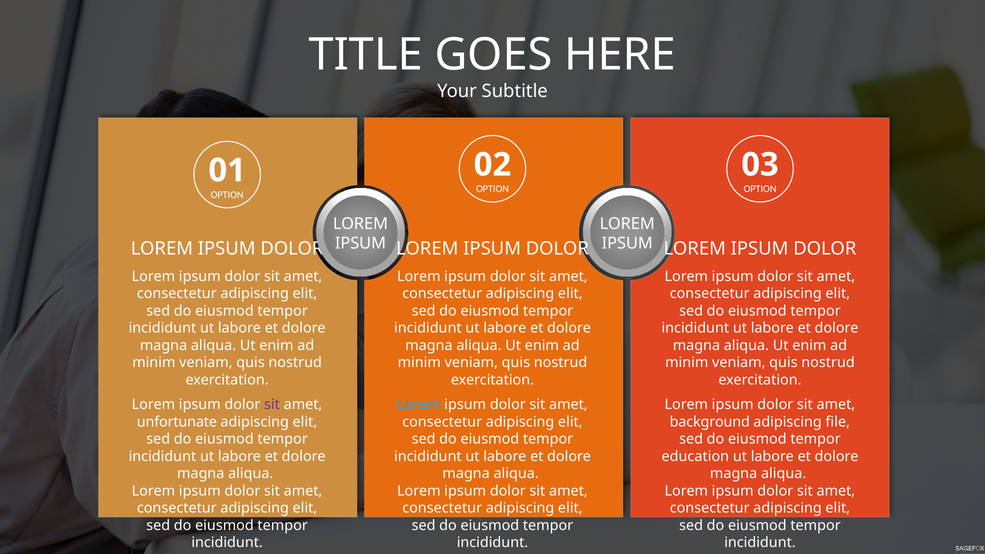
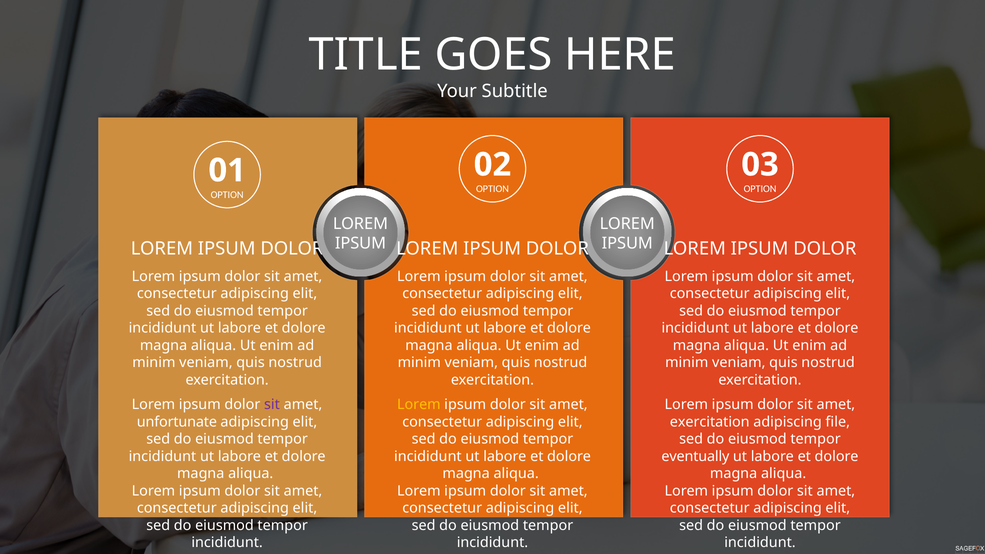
Lorem at (419, 405) colour: light blue -> yellow
background at (710, 422): background -> exercitation
education: education -> eventually
